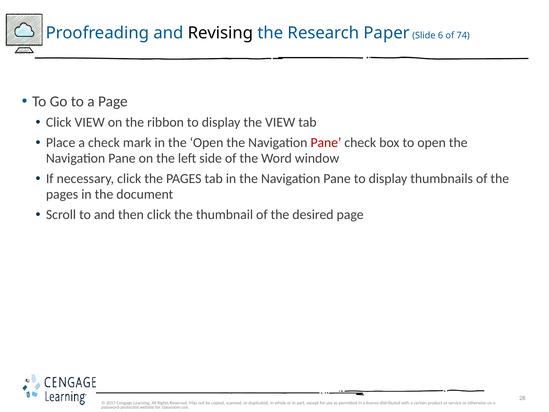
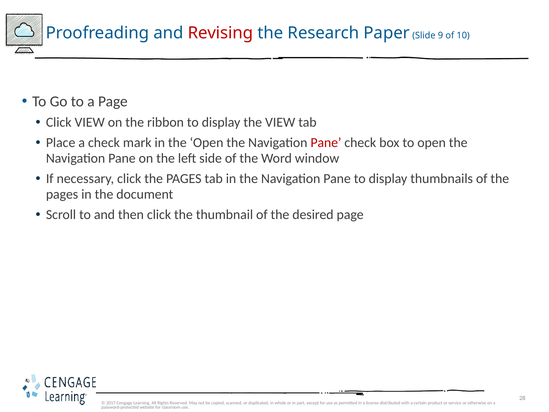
Revising colour: black -> red
6: 6 -> 9
74: 74 -> 10
